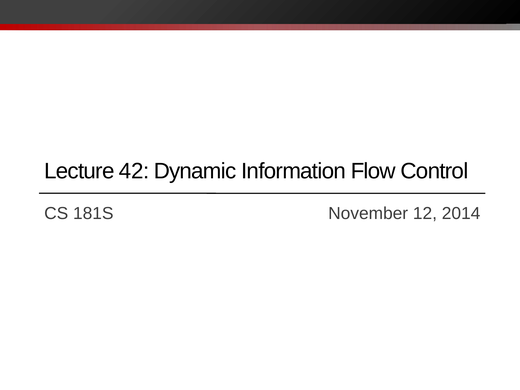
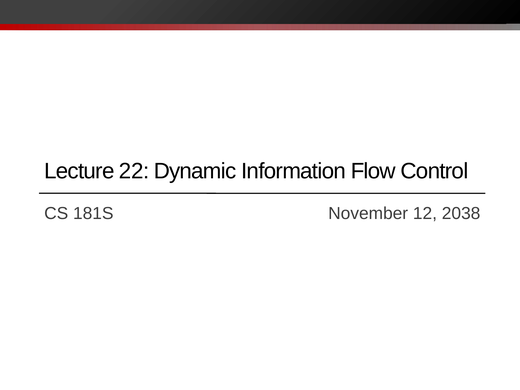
42: 42 -> 22
2014: 2014 -> 2038
